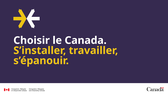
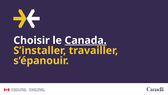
Canada underline: none -> present
